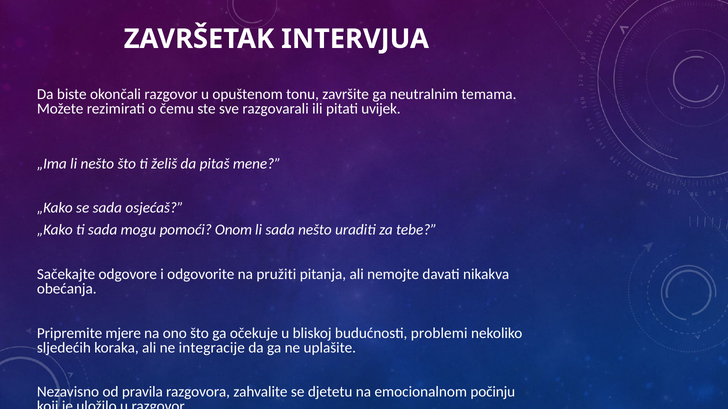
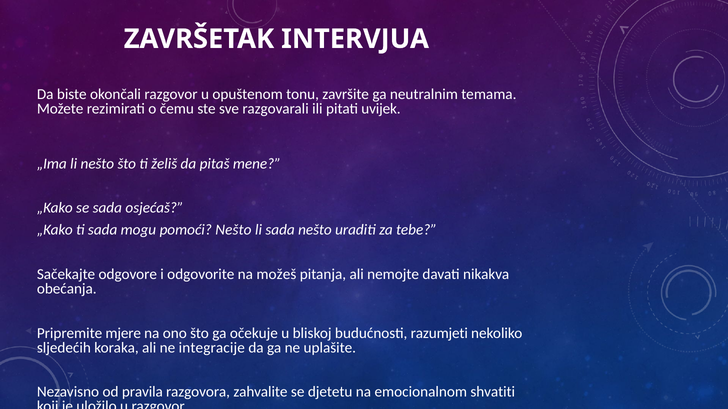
pomoći Onom: Onom -> Nešto
pružiti: pružiti -> možeš
problemi: problemi -> razumjeti
počinju: počinju -> shvatiti
